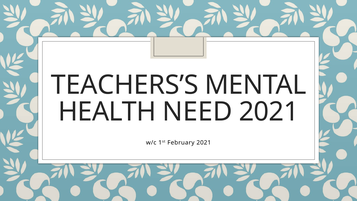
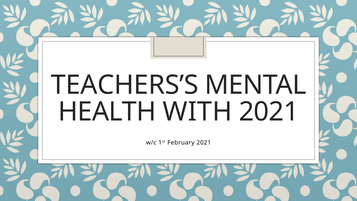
NEED: NEED -> WITH
